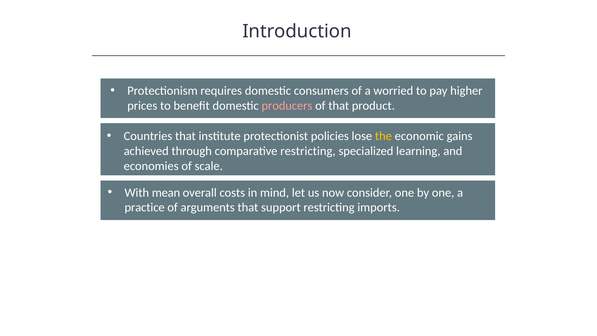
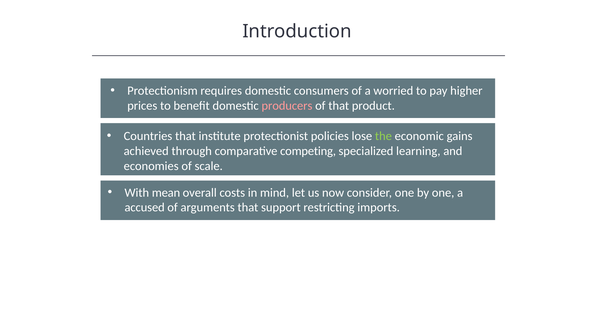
the colour: yellow -> light green
comparative restricting: restricting -> competing
practice: practice -> accused
